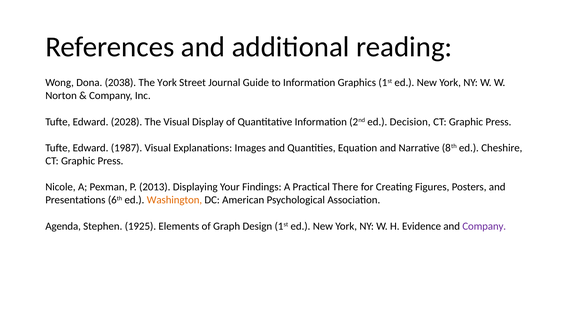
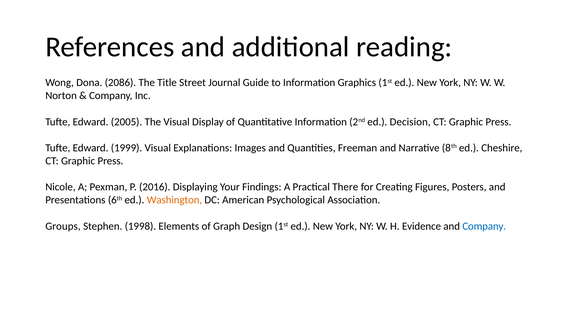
2038: 2038 -> 2086
The York: York -> Title
2028: 2028 -> 2005
1987: 1987 -> 1999
Equation: Equation -> Freeman
2013: 2013 -> 2016
Agenda: Agenda -> Groups
1925: 1925 -> 1998
Company at (484, 226) colour: purple -> blue
